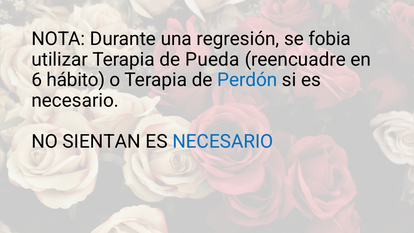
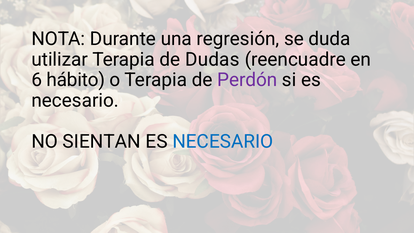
fobia: fobia -> duda
Pueda: Pueda -> Dudas
Perdón colour: blue -> purple
